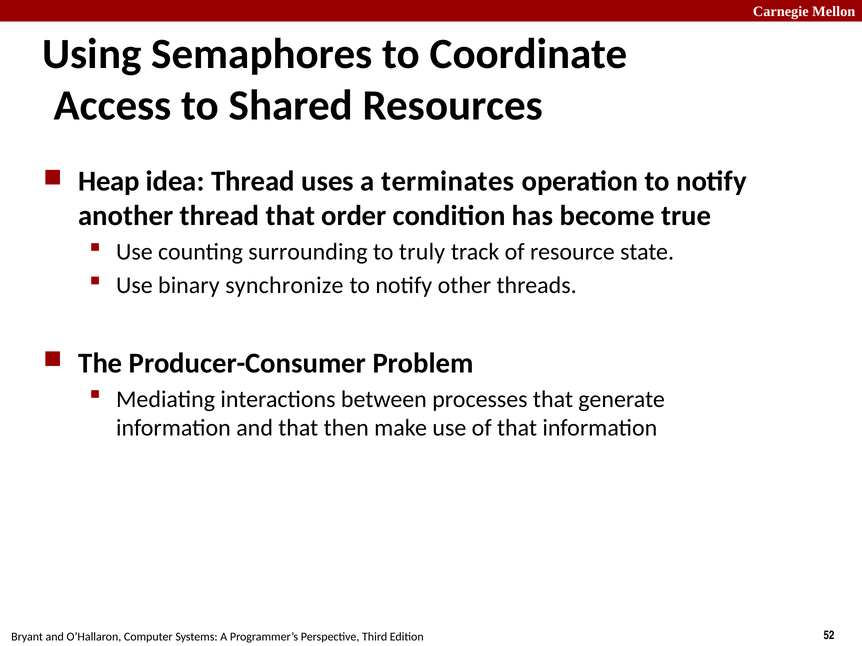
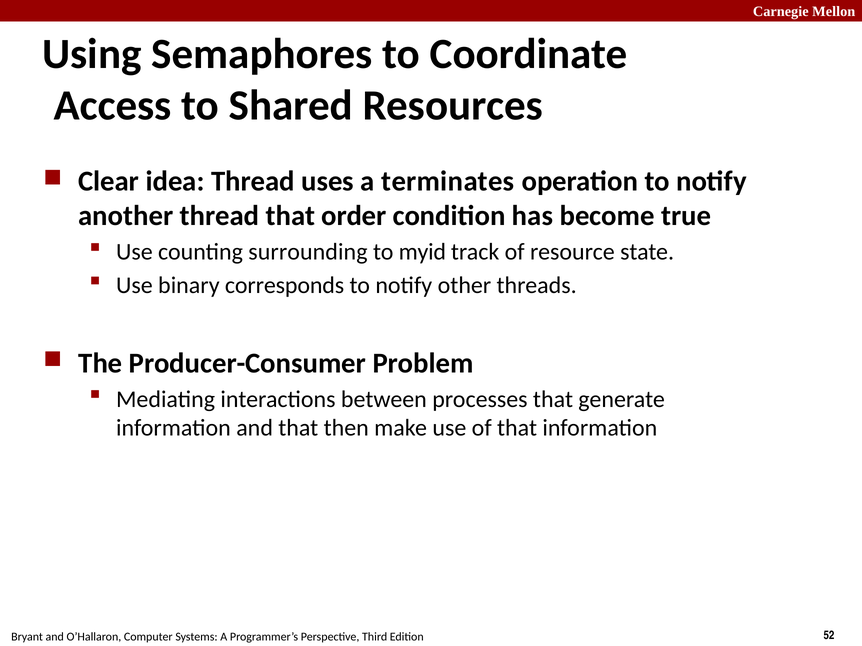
Heap: Heap -> Clear
truly: truly -> myid
synchronize: synchronize -> corresponds
